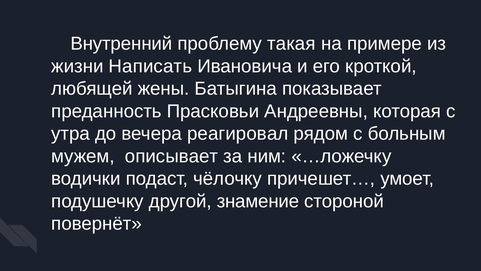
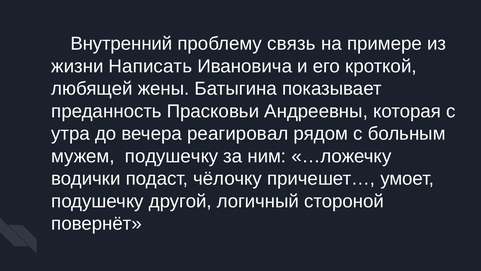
такая: такая -> связь
мужем описывает: описывает -> подушечку
знамение: знамение -> логичный
